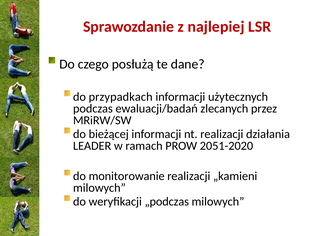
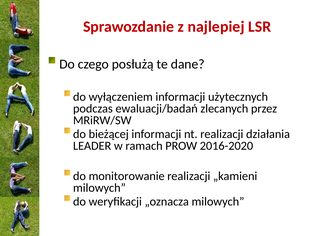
przypadkach: przypadkach -> wyłączeniem
2051-2020: 2051-2020 -> 2016-2020
„podczas: „podczas -> „oznacza
